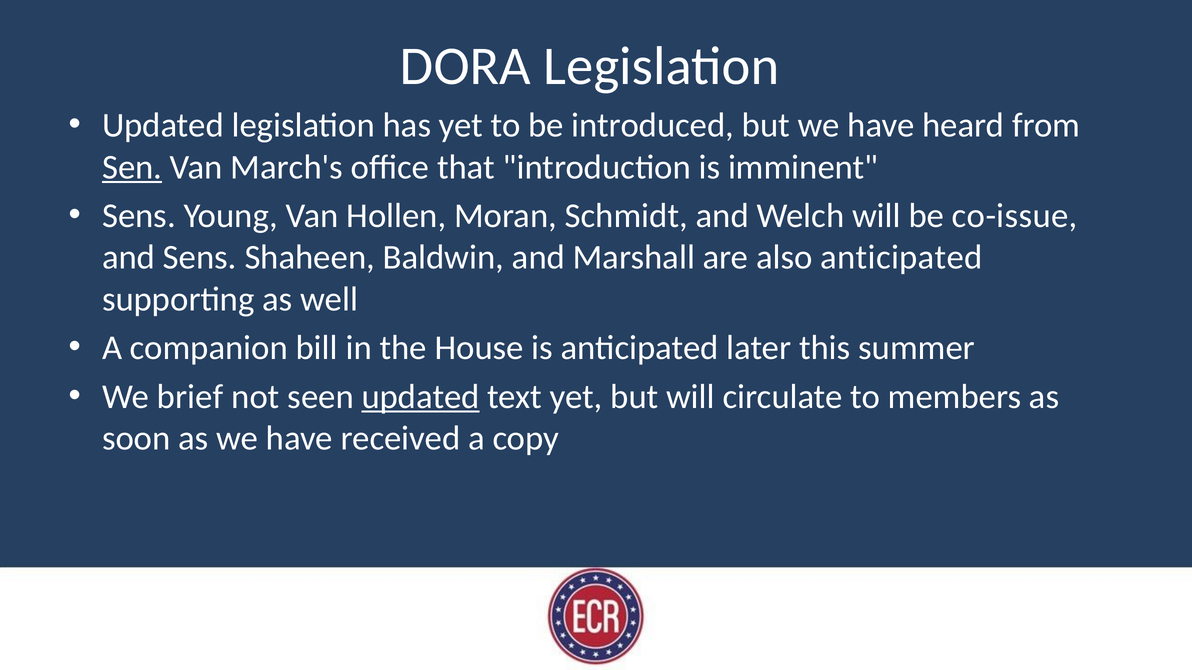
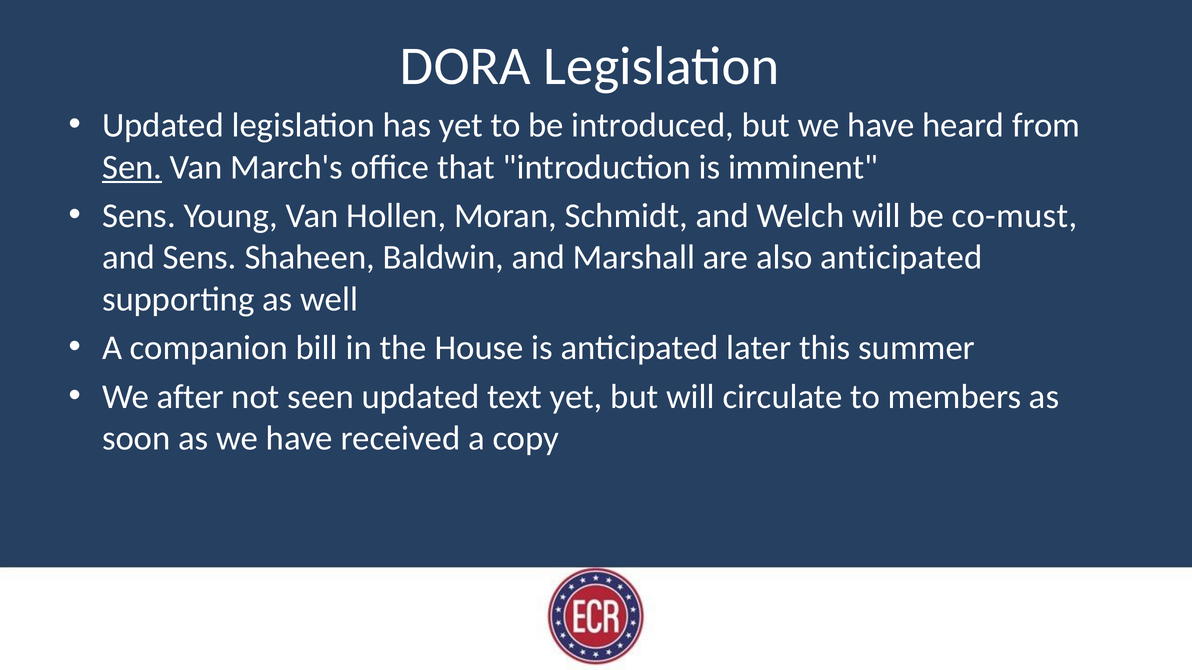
co-issue: co-issue -> co-must
brief: brief -> after
updated at (421, 397) underline: present -> none
